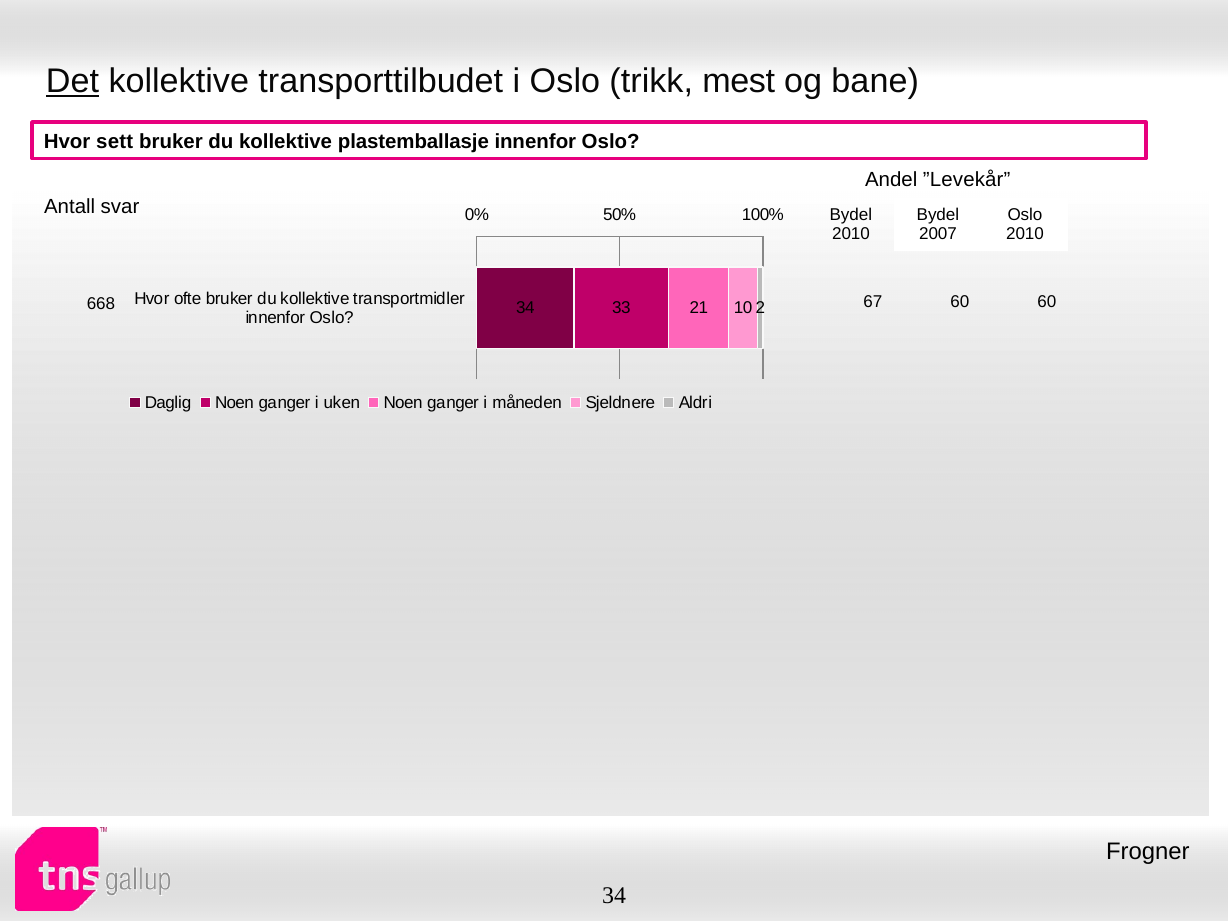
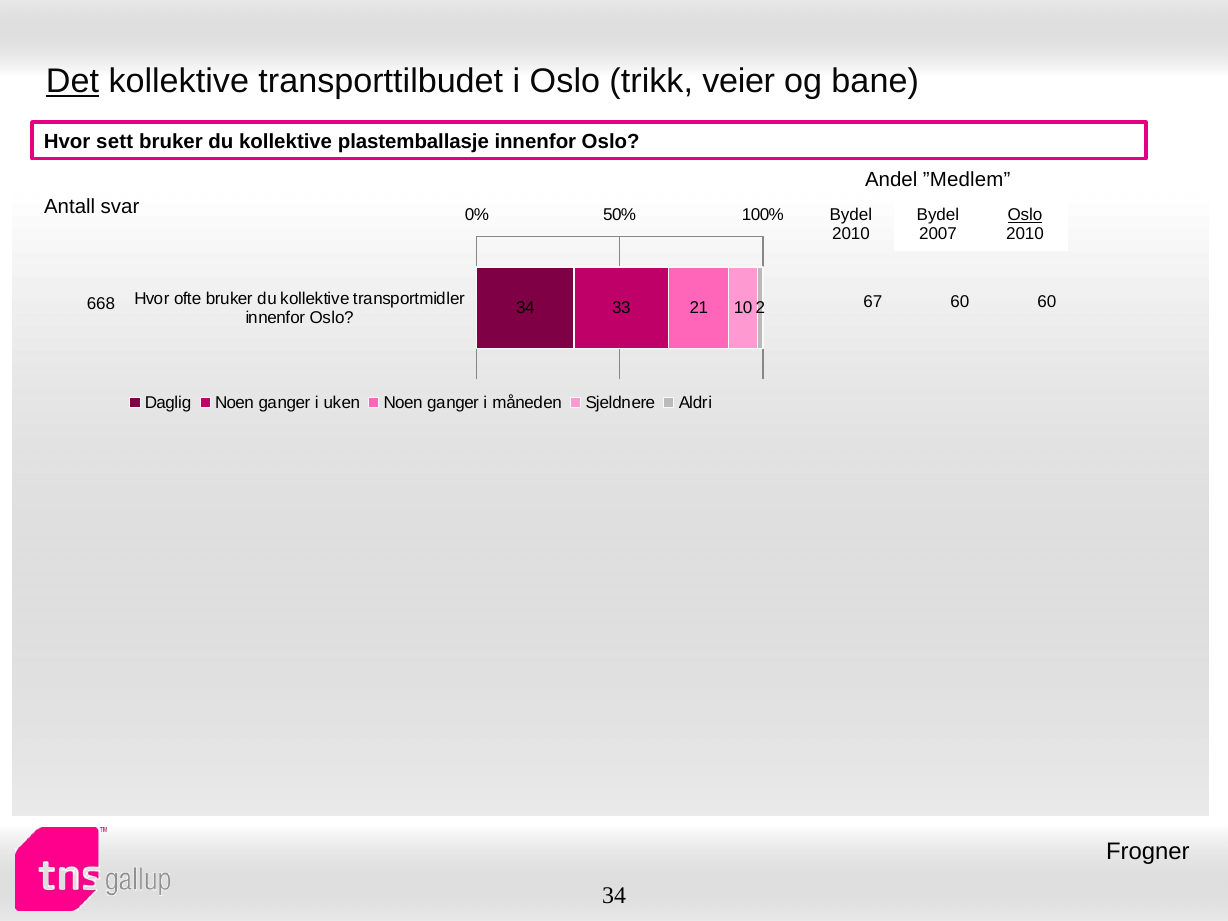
mest: mest -> veier
”Levekår: ”Levekår -> ”Medlem
Oslo at (1025, 215) underline: none -> present
